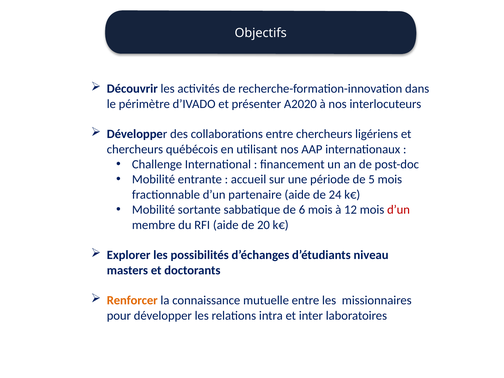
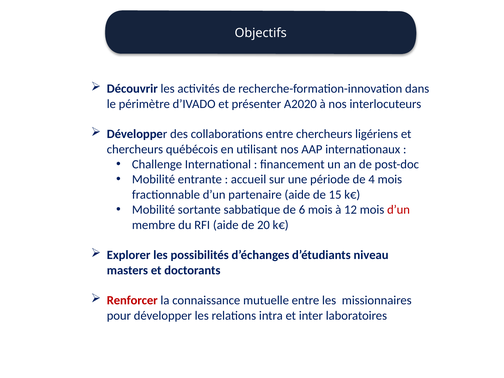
5: 5 -> 4
24: 24 -> 15
Renforcer colour: orange -> red
